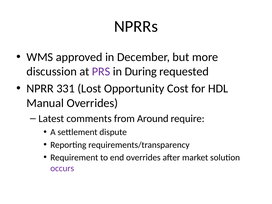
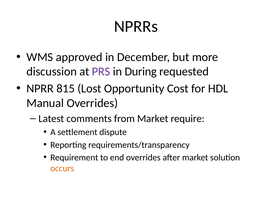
331: 331 -> 815
from Around: Around -> Market
occurs colour: purple -> orange
